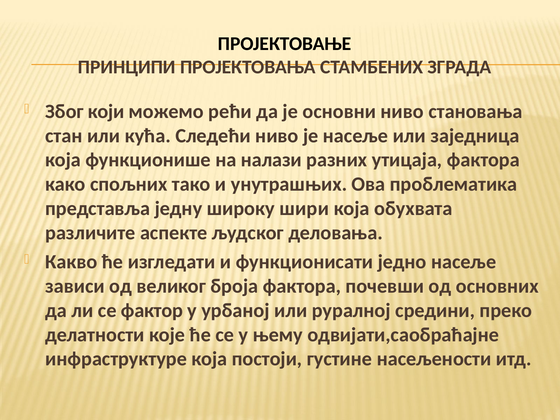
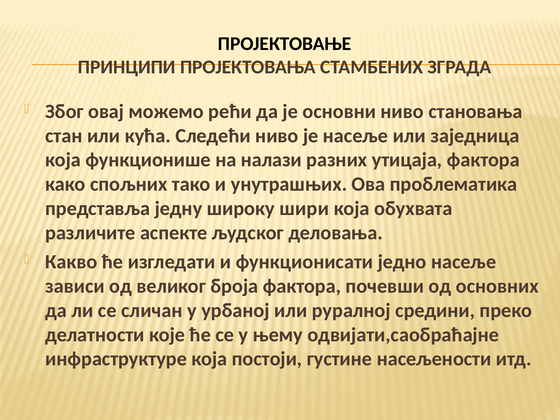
који: који -> овај
фактор: фактор -> сличан
